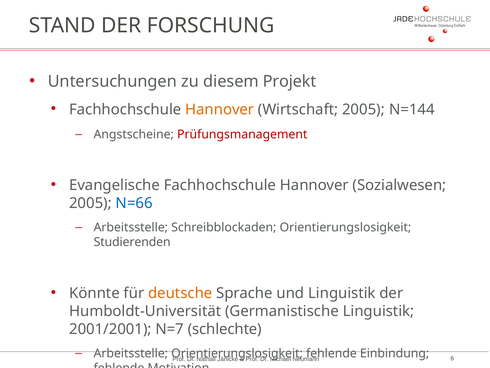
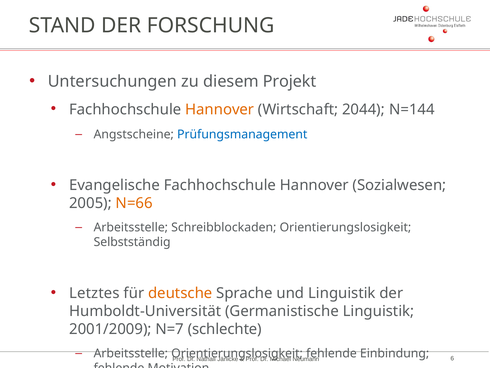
Wirtschaft 2005: 2005 -> 2044
Prüfungsmanagement colour: red -> blue
N=66 colour: blue -> orange
Studierenden: Studierenden -> Selbstständig
Könnte: Könnte -> Letztes
2001/2001: 2001/2001 -> 2001/2009
